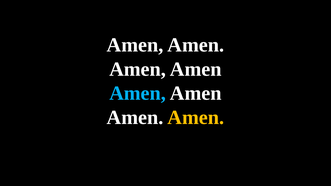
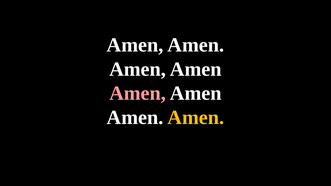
Amen at (138, 93) colour: light blue -> pink
